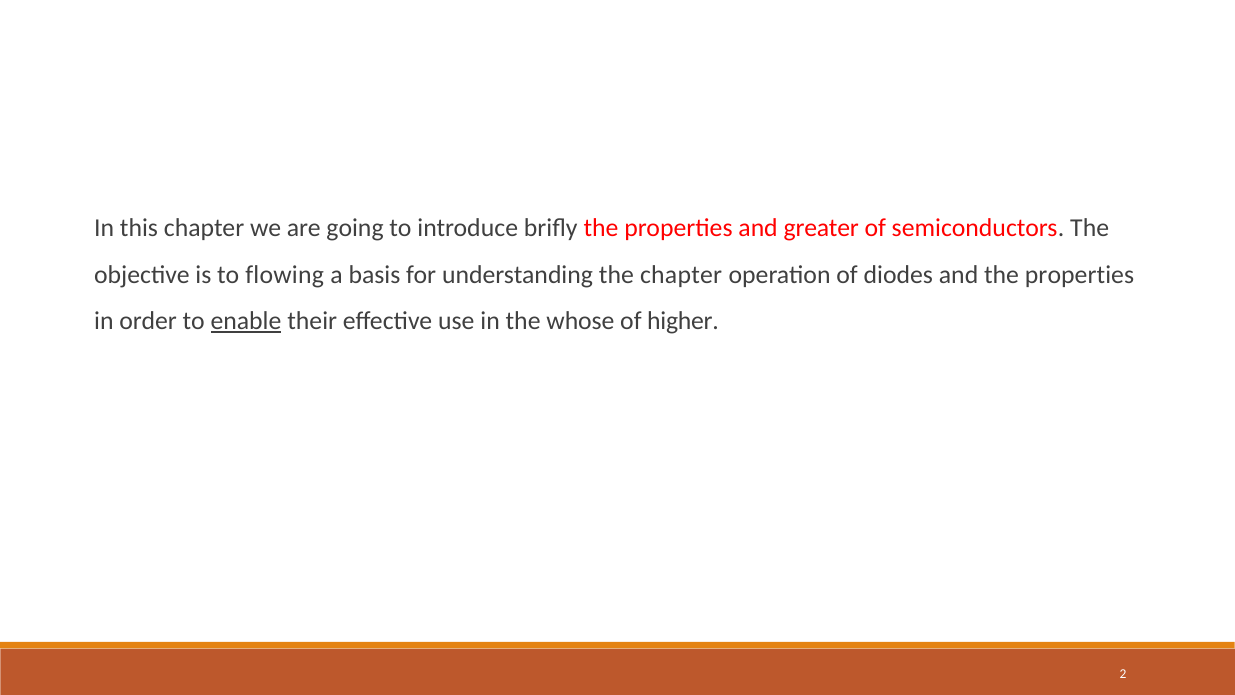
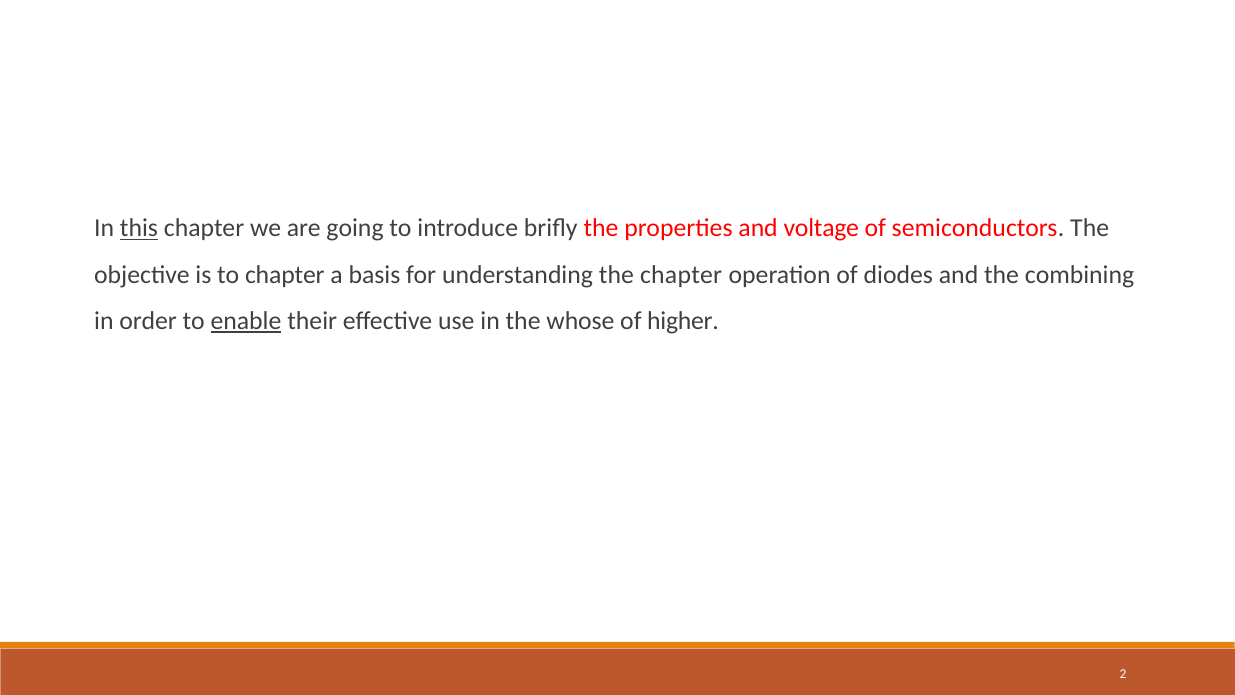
this underline: none -> present
greater: greater -> voltage
to flowing: flowing -> chapter
and the properties: properties -> combining
